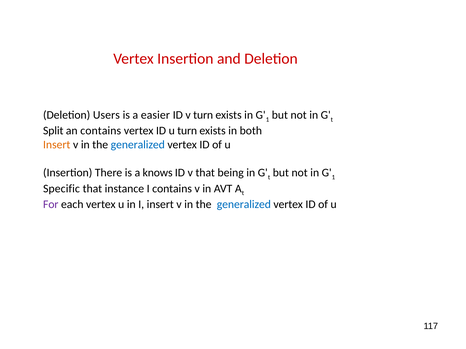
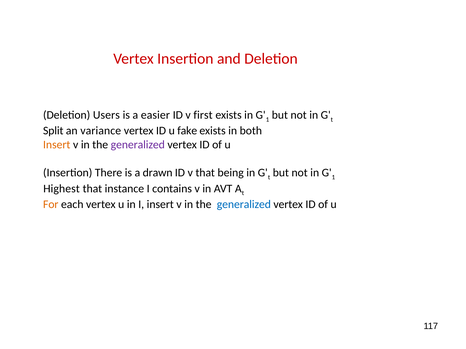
v turn: turn -> first
an contains: contains -> variance
u turn: turn -> fake
generalized at (138, 145) colour: blue -> purple
knows: knows -> drawn
Specific: Specific -> Highest
For colour: purple -> orange
